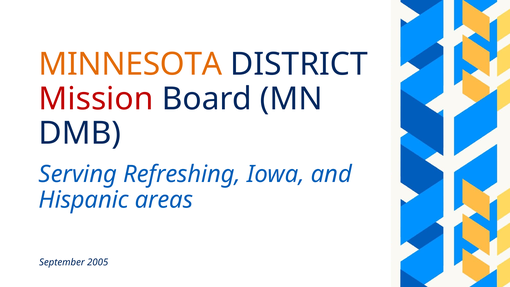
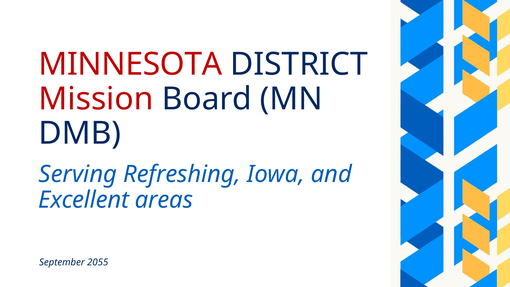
MINNESOTA colour: orange -> red
Hispanic: Hispanic -> Excellent
2005: 2005 -> 2055
